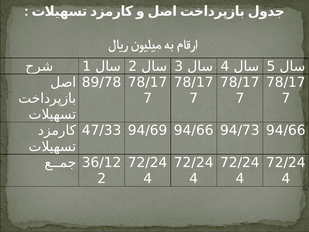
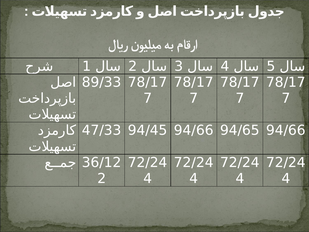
89/78: 89/78 -> 89/33
94/69: 94/69 -> 94/45
94/73: 94/73 -> 94/65
